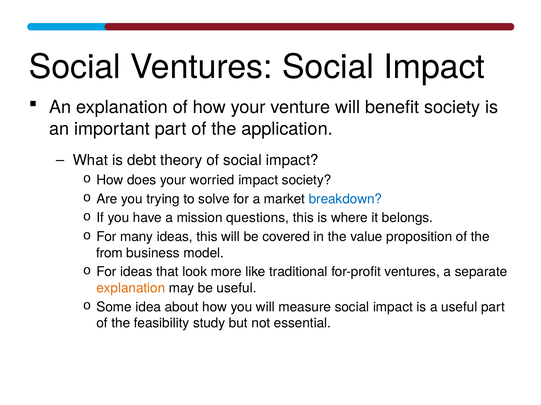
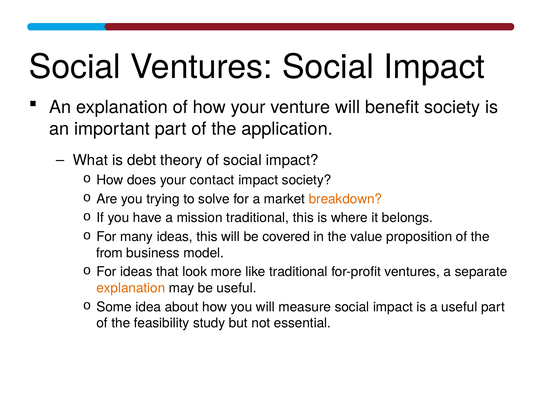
worried: worried -> contact
breakdown colour: blue -> orange
mission questions: questions -> traditional
